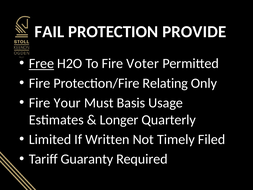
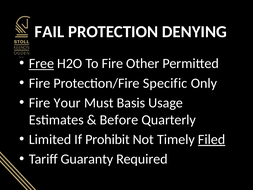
PROVIDE: PROVIDE -> DENYING
Voter: Voter -> Other
Relating: Relating -> Specific
Longer: Longer -> Before
Written: Written -> Prohibit
Filed underline: none -> present
